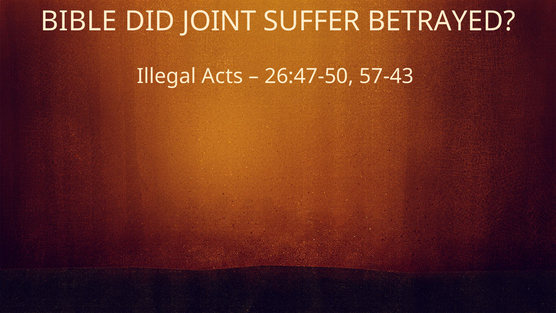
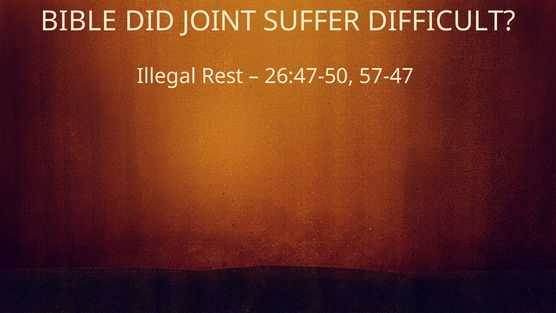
BETRAYED: BETRAYED -> DIFFICULT
Acts: Acts -> Rest
57-43: 57-43 -> 57-47
